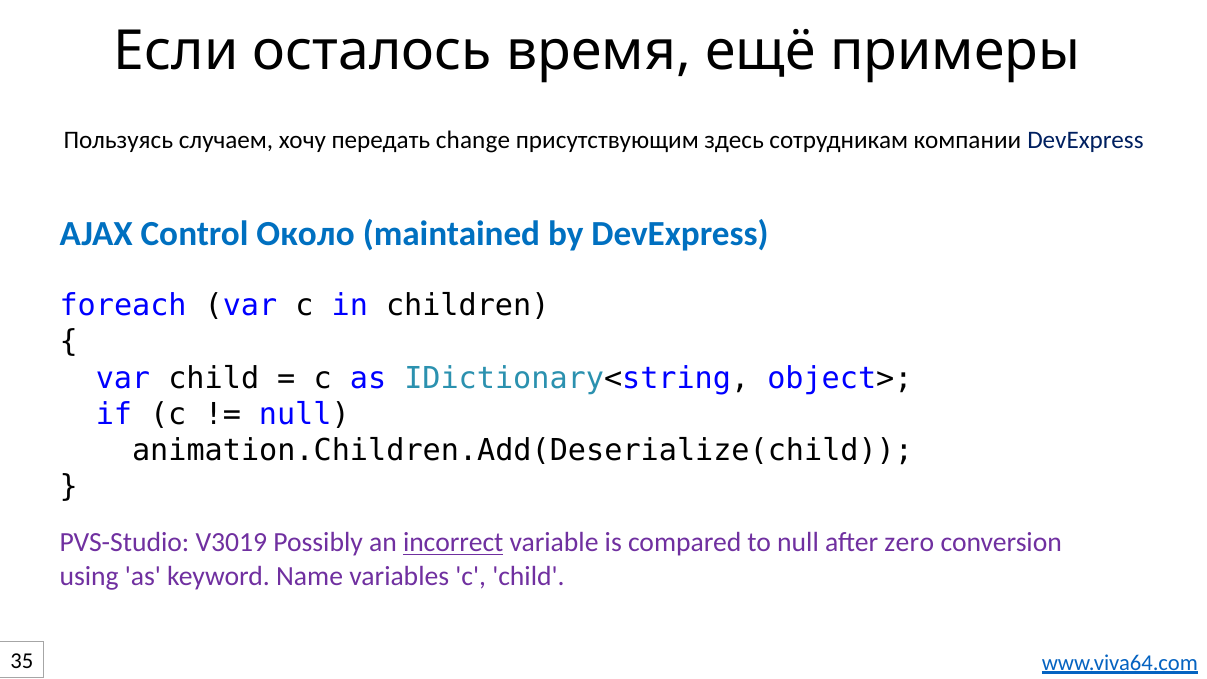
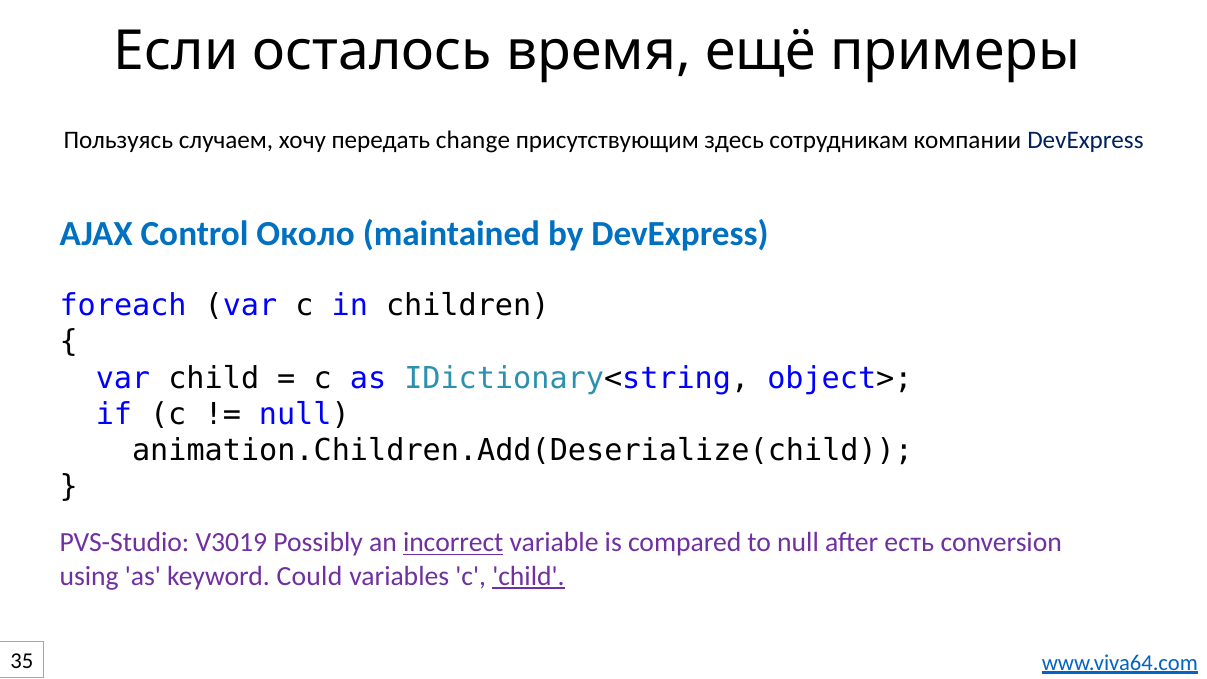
zero: zero -> есть
Name: Name -> Could
child at (528, 576) underline: none -> present
